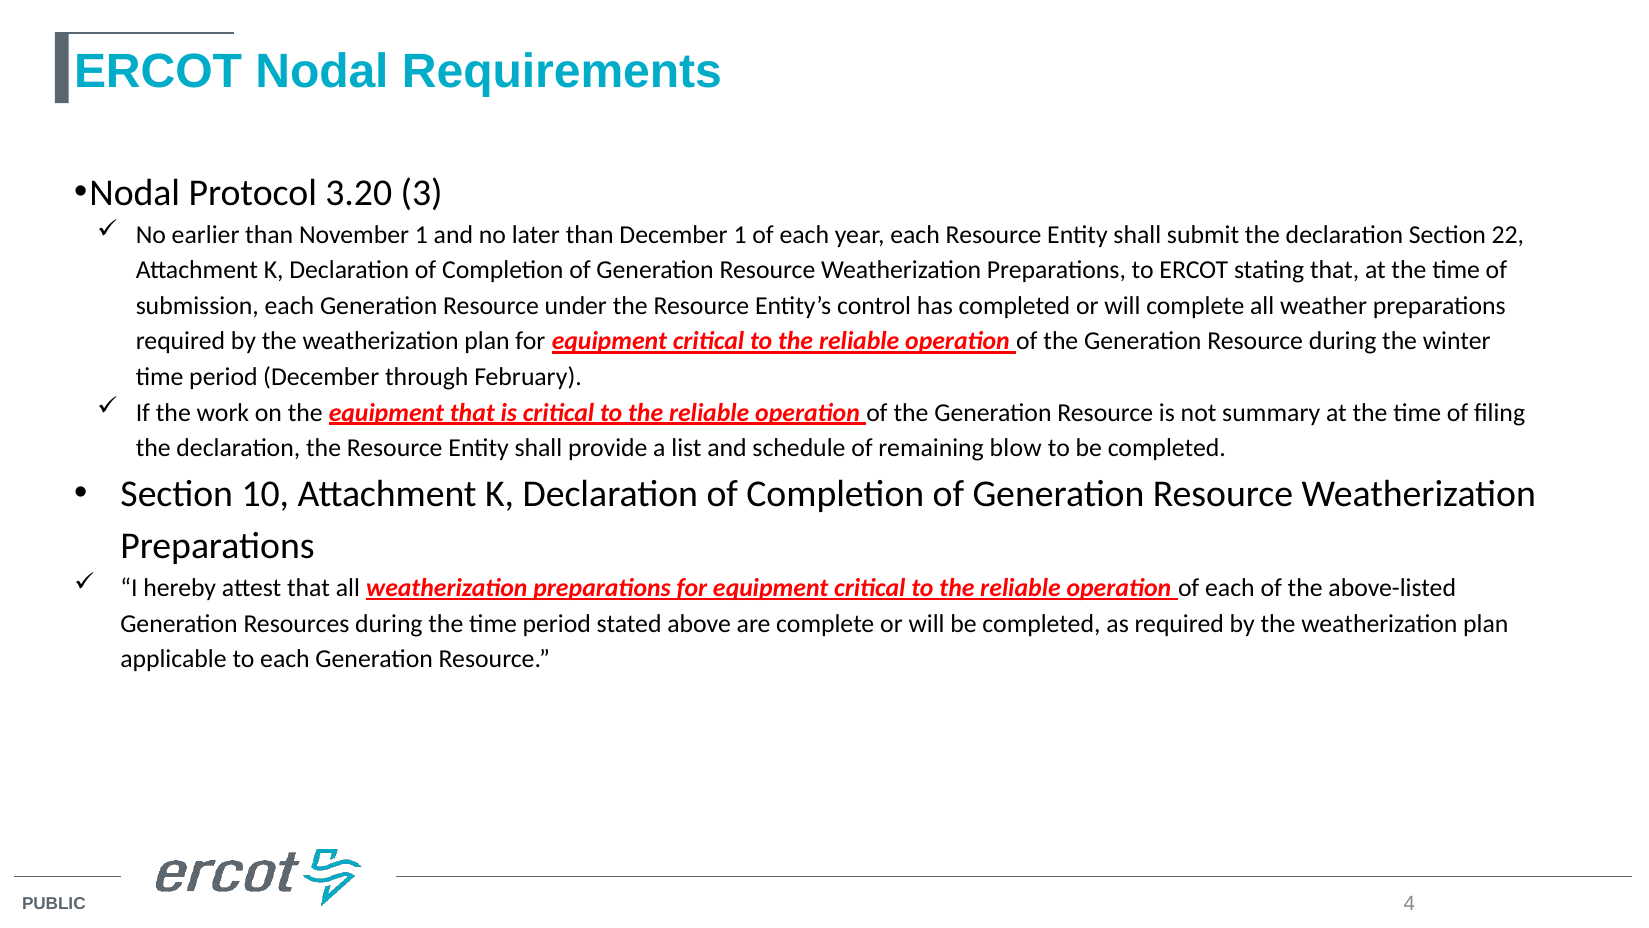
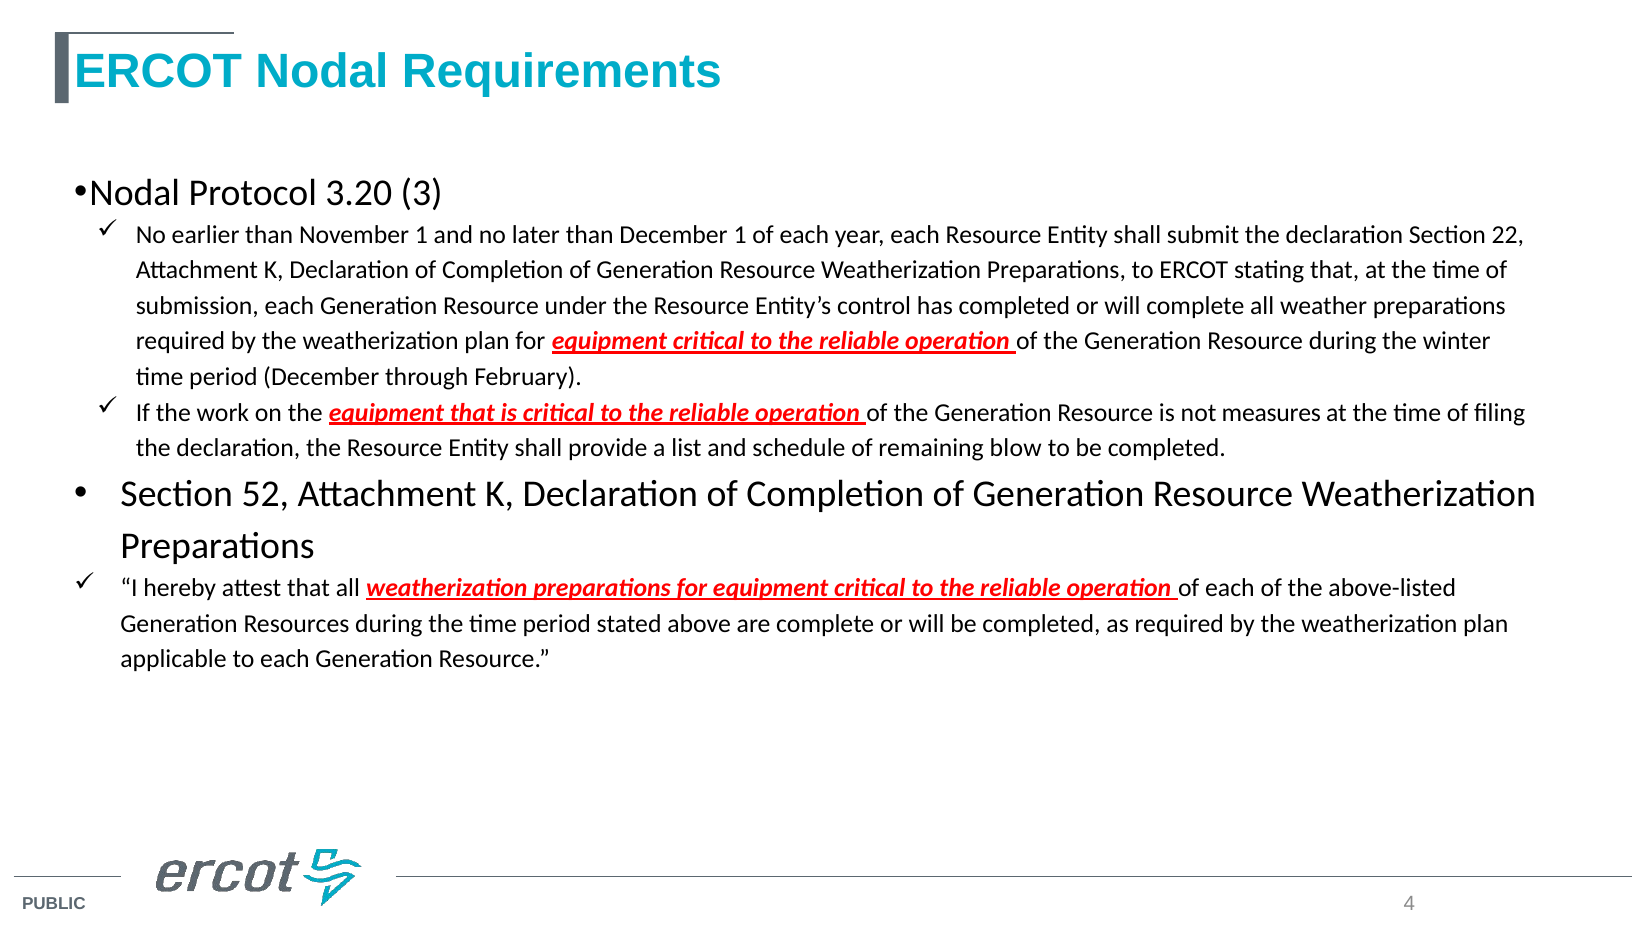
summary: summary -> measures
10: 10 -> 52
